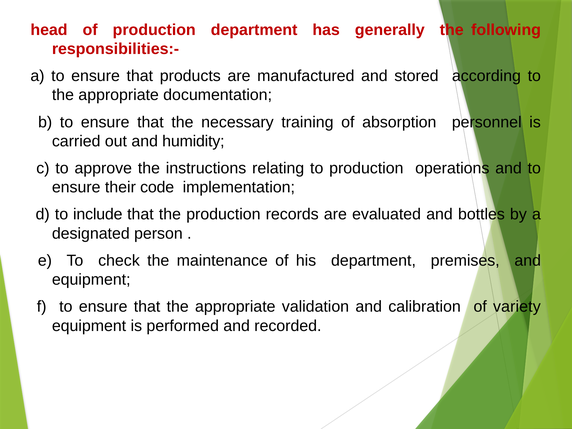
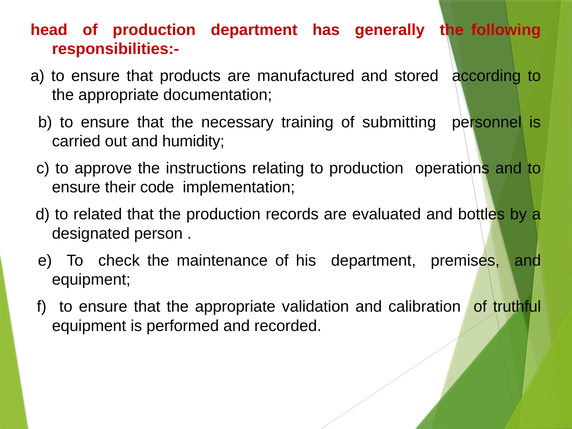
absorption: absorption -> submitting
include: include -> related
variety: variety -> truthful
